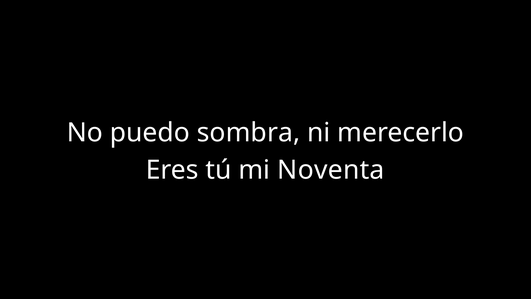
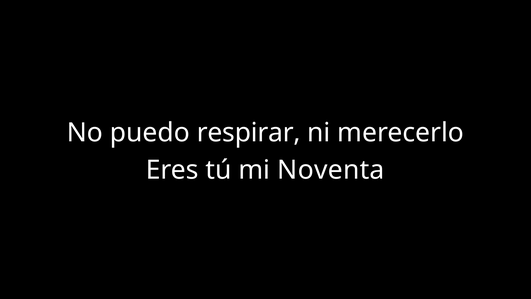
sombra: sombra -> respirar
